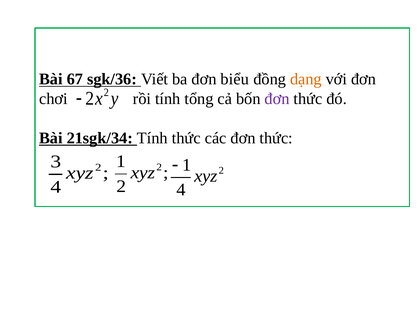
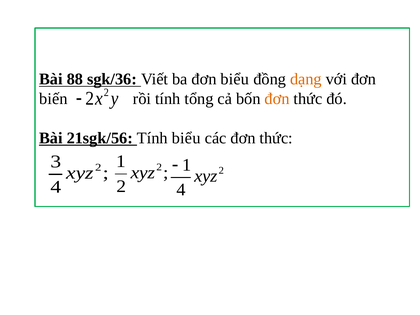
67: 67 -> 88
chơi: chơi -> biến
đơn at (277, 99) colour: purple -> orange
21sgk/34: 21sgk/34 -> 21sgk/56
Tính thức: thức -> biểu
